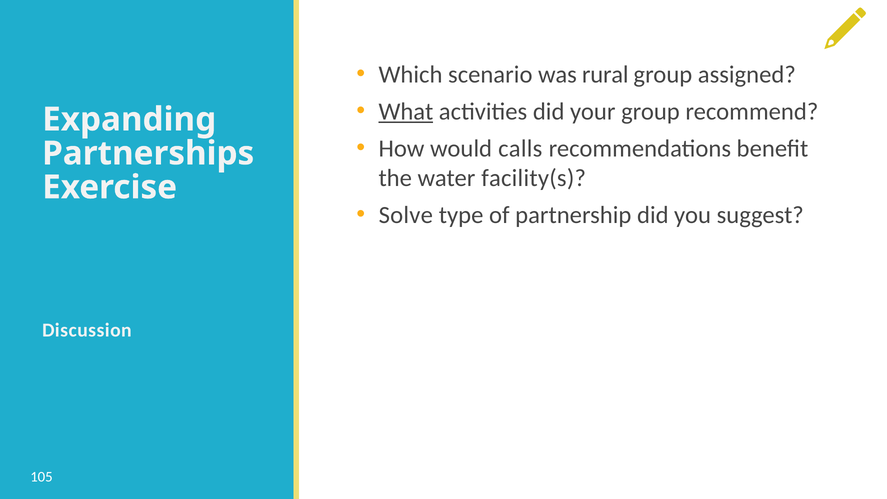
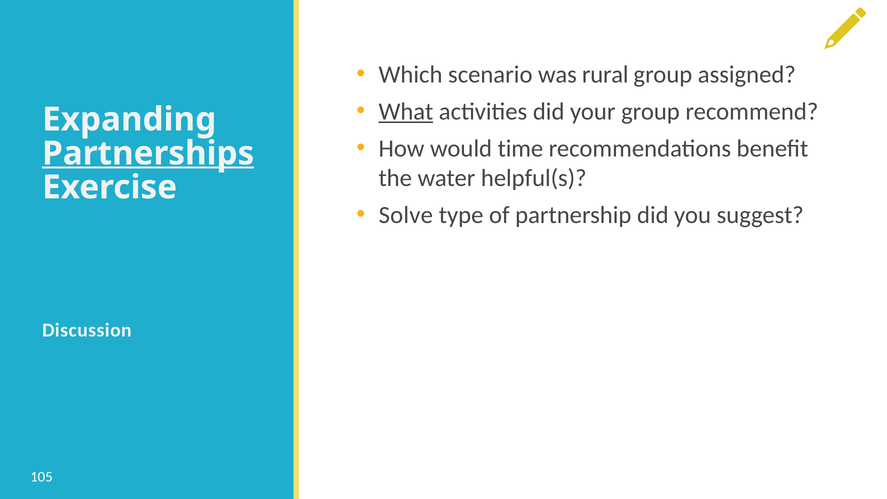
calls: calls -> time
Partnerships underline: none -> present
facility(s: facility(s -> helpful(s
